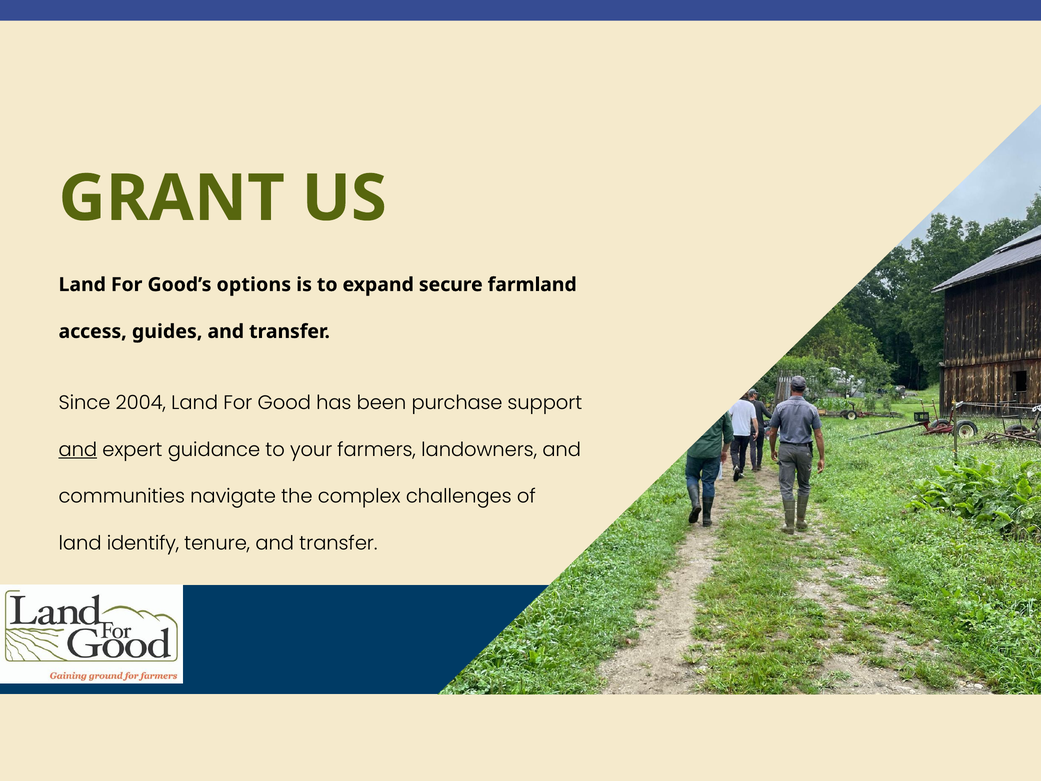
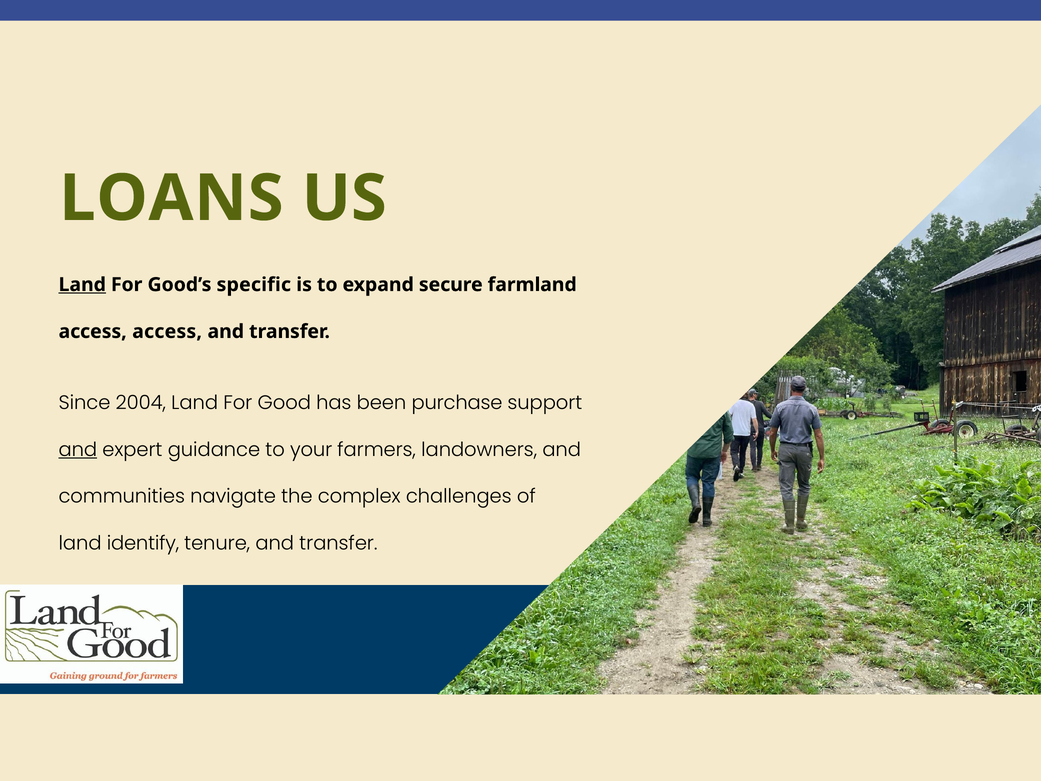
GRANT: GRANT -> LOANS
Land at (82, 285) underline: none -> present
options: options -> specific
access guides: guides -> access
